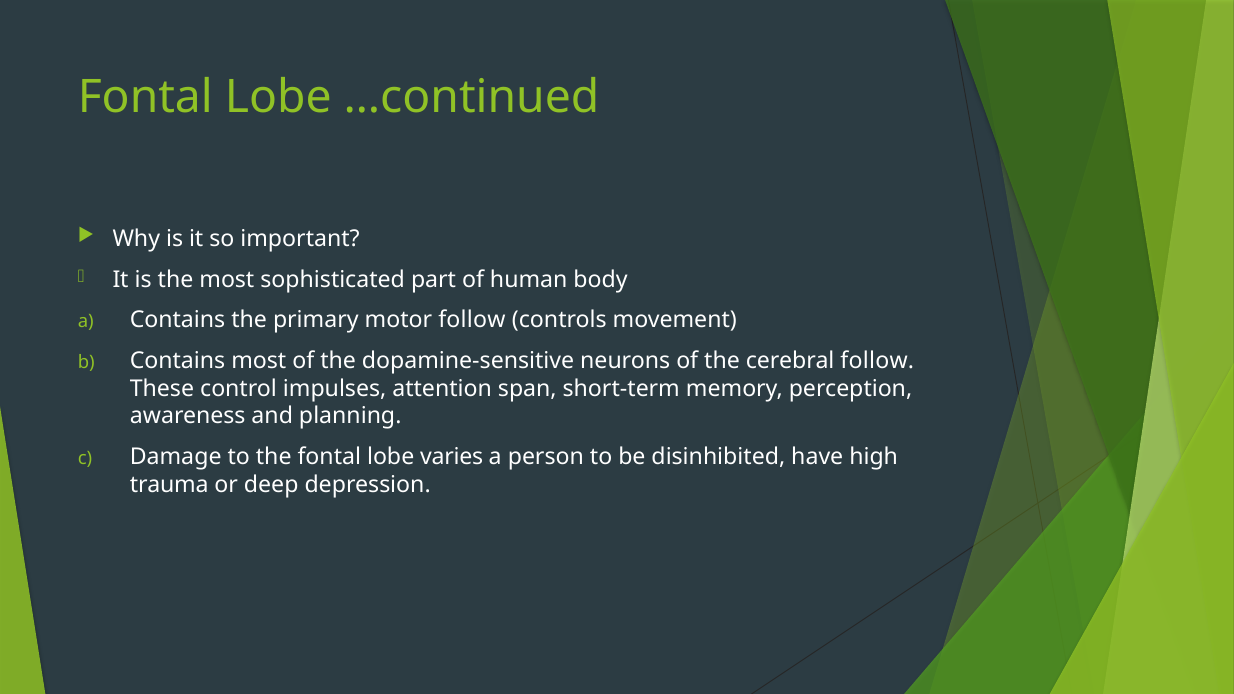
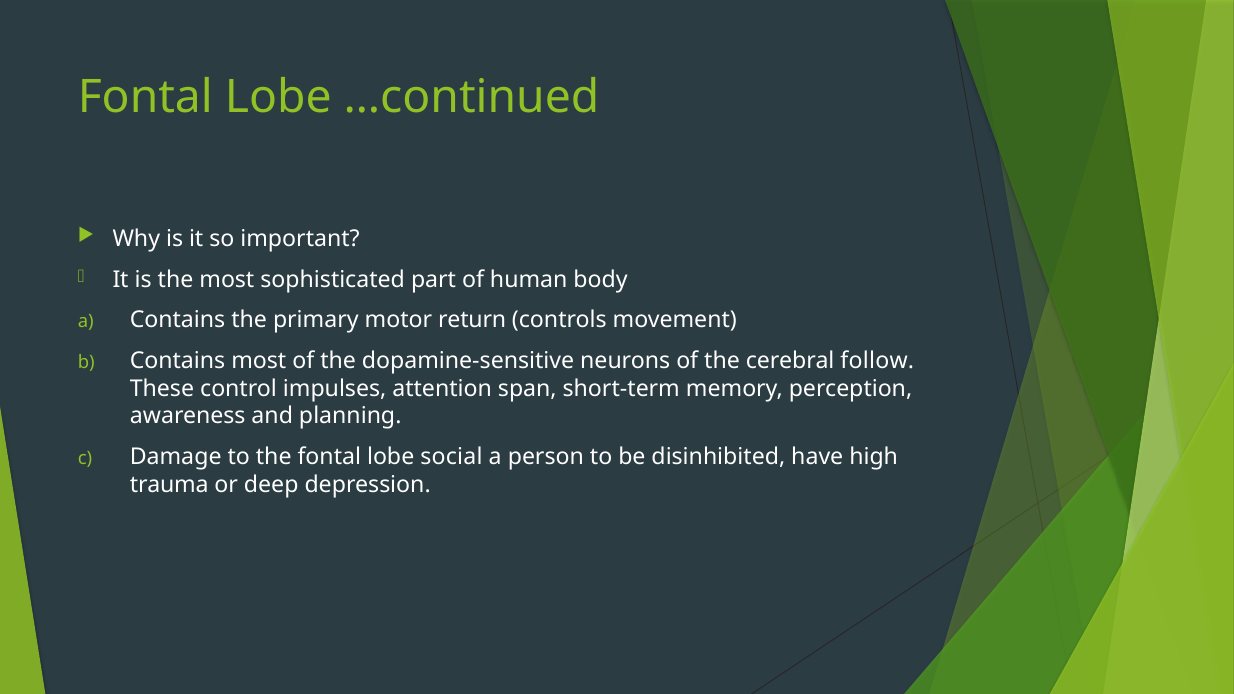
motor follow: follow -> return
varies: varies -> social
